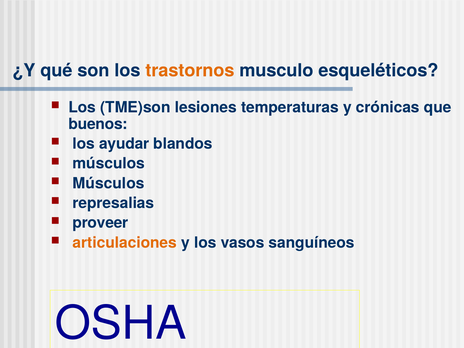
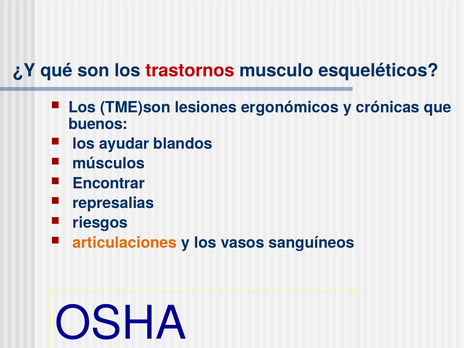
trastornos colour: orange -> red
temperaturas: temperaturas -> ergonómicos
Músculos at (109, 183): Músculos -> Encontrar
proveer: proveer -> riesgos
